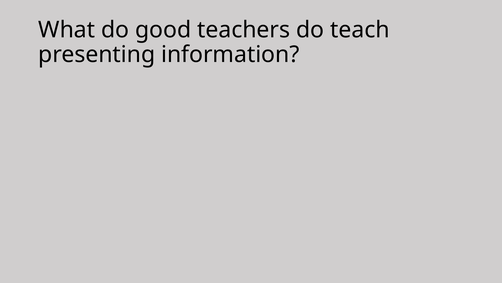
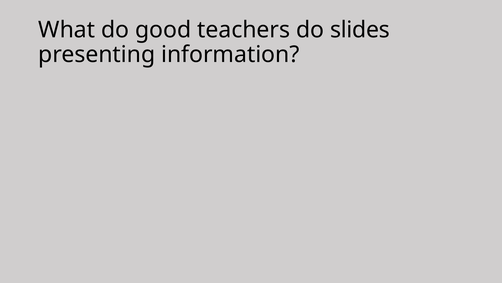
teach: teach -> slides
